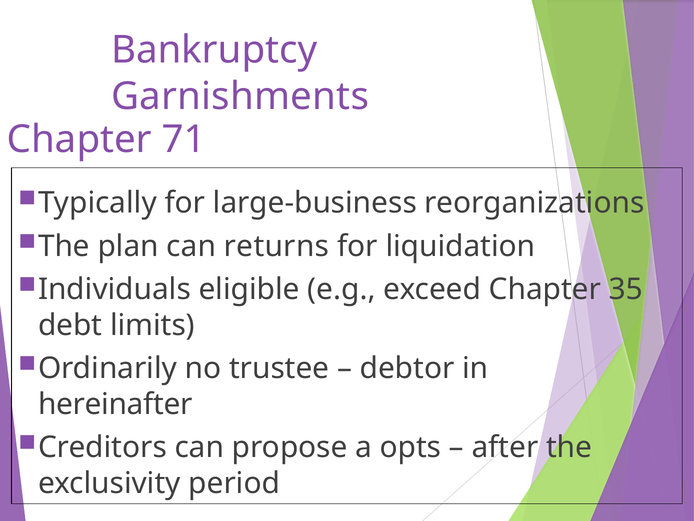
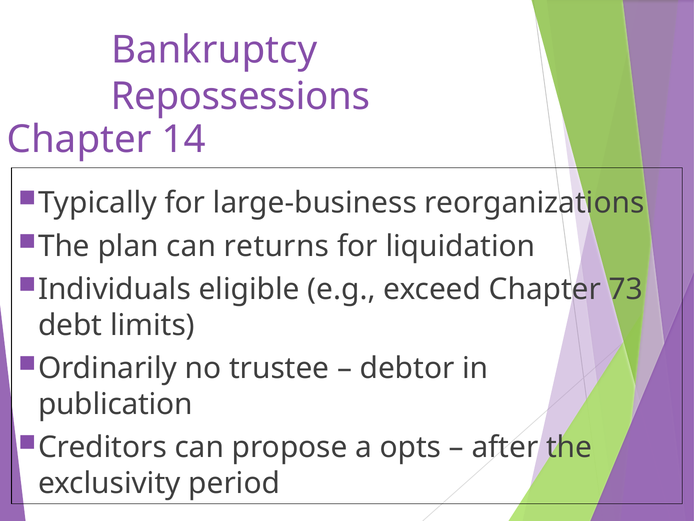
Garnishments: Garnishments -> Repossessions
71: 71 -> 14
35: 35 -> 73
hereinafter: hereinafter -> publication
